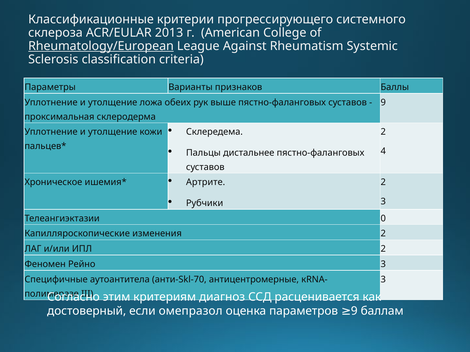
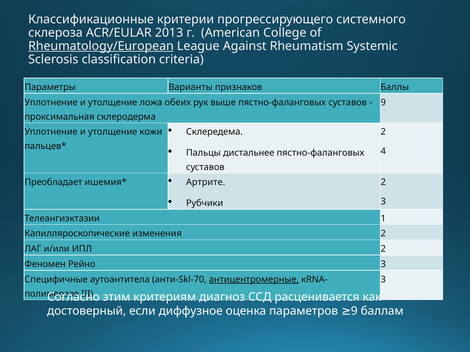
Хроническое: Хроническое -> Преобладает
0: 0 -> 1
антицентромерные underline: none -> present
омепразол: омепразол -> диффузное
